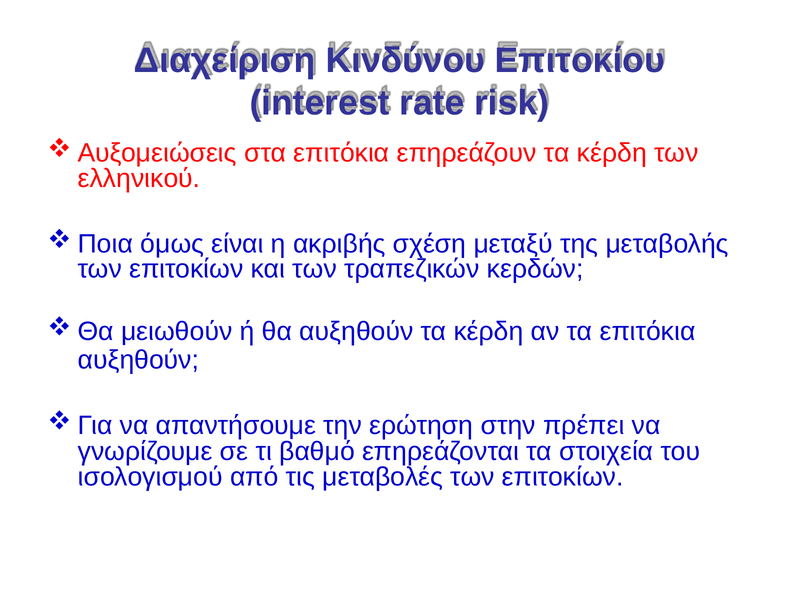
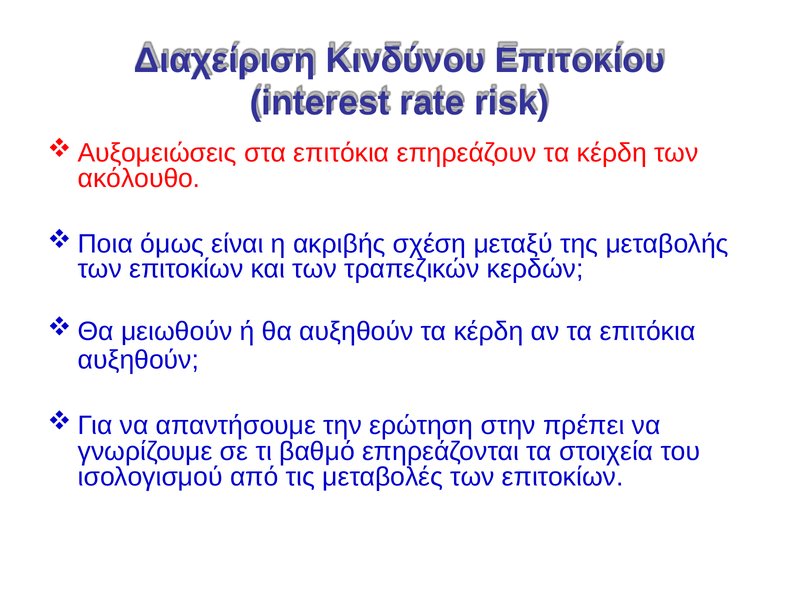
ελληνικού: ελληνικού -> ακόλουθο
